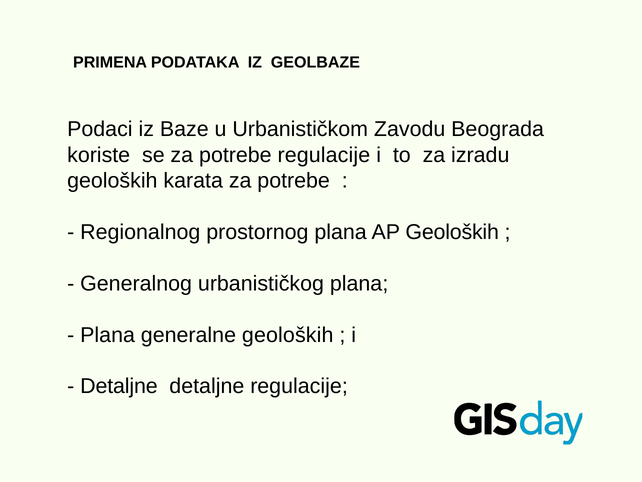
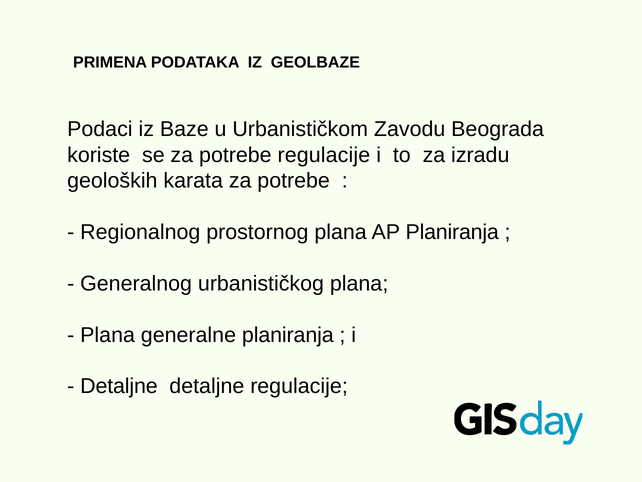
AP Geoloških: Geoloških -> Planiranja
generalne geoloških: geoloških -> planiranja
